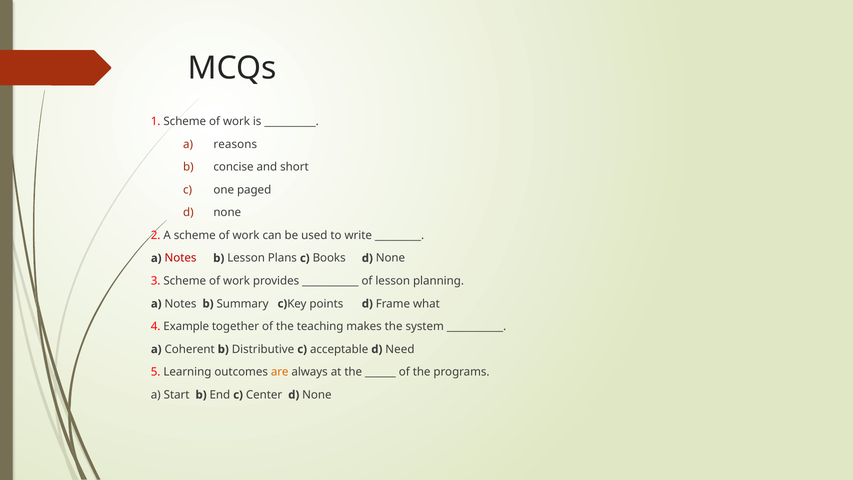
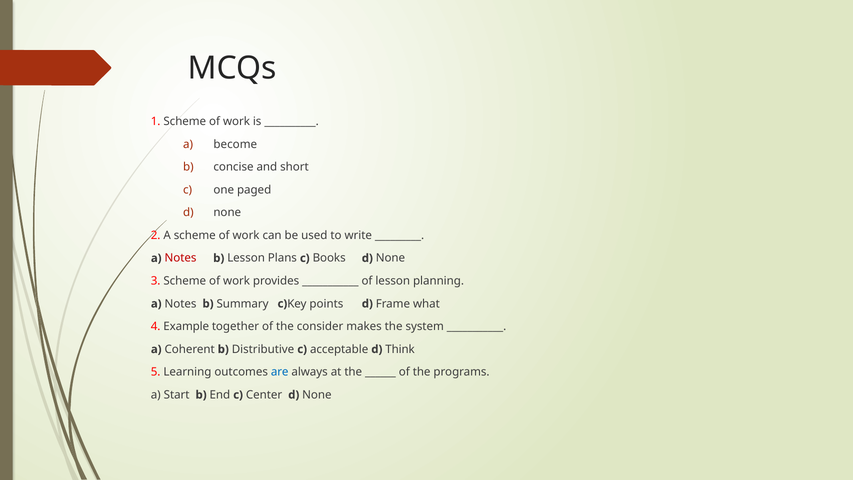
reasons: reasons -> become
teaching: teaching -> consider
Need: Need -> Think
are colour: orange -> blue
